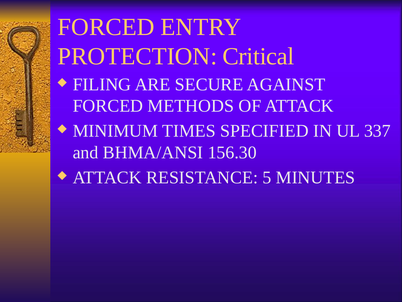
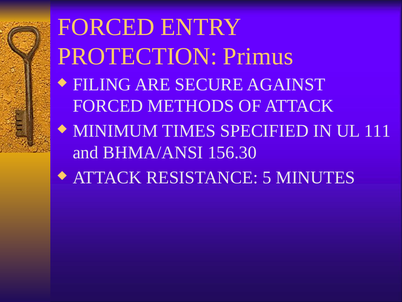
Critical: Critical -> Primus
337: 337 -> 111
